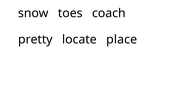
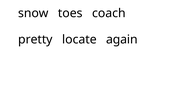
place: place -> again
